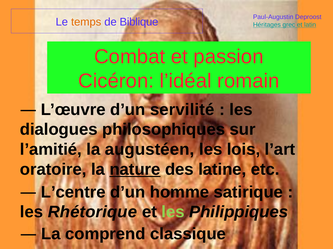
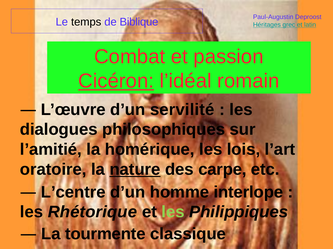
temps colour: orange -> black
Cicéron underline: none -> present
augustéen: augustéen -> homérique
latine: latine -> carpe
satirique: satirique -> interlope
comprend: comprend -> tourmente
